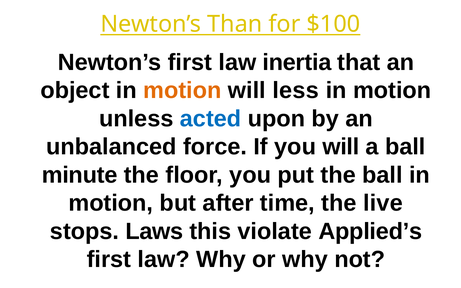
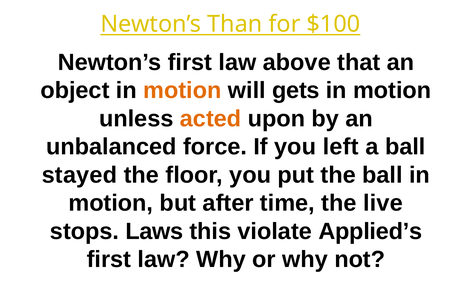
inertia: inertia -> above
less: less -> gets
acted colour: blue -> orange
you will: will -> left
minute: minute -> stayed
